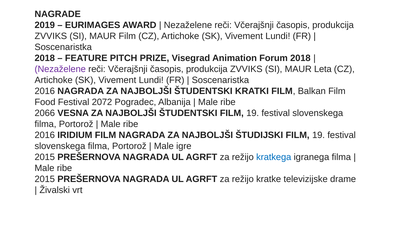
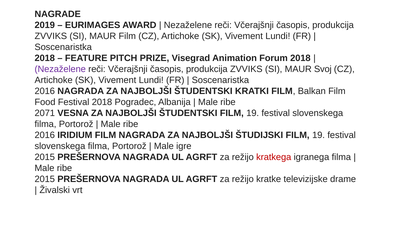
Leta: Leta -> Svoj
Festival 2072: 2072 -> 2018
2066: 2066 -> 2071
kratkega colour: blue -> red
